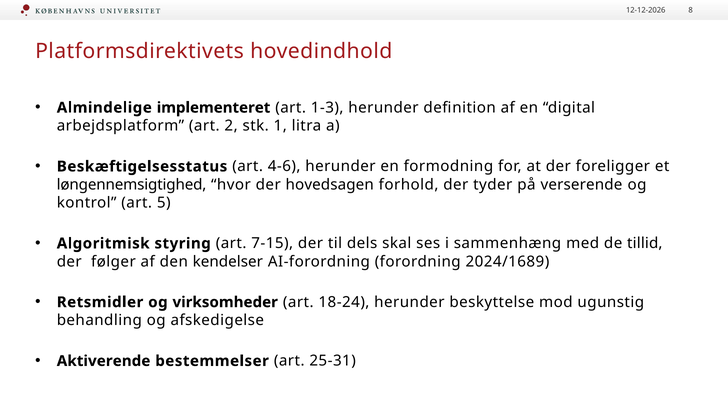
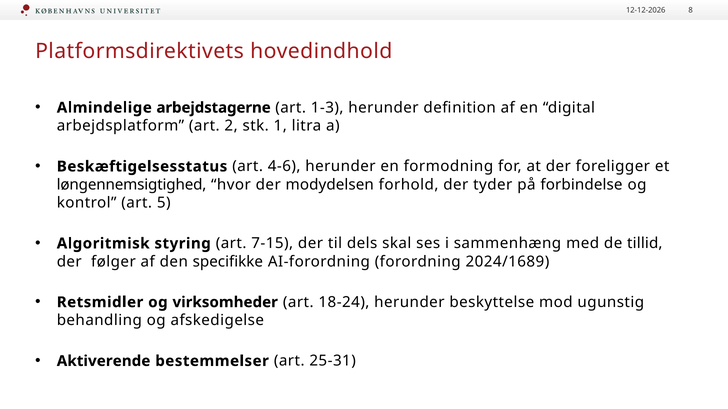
implementeret: implementeret -> arbejdstagerne
hovedsagen: hovedsagen -> modydelsen
verserende: verserende -> forbindelse
kendelser: kendelser -> specifikke
